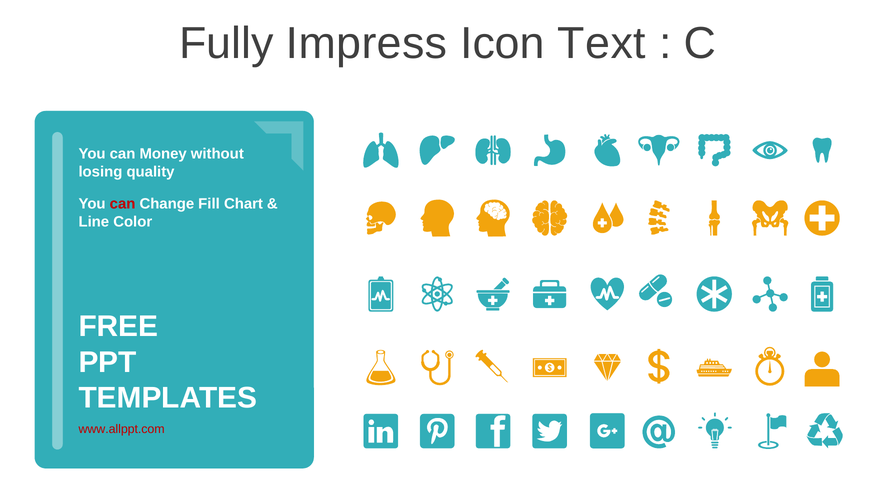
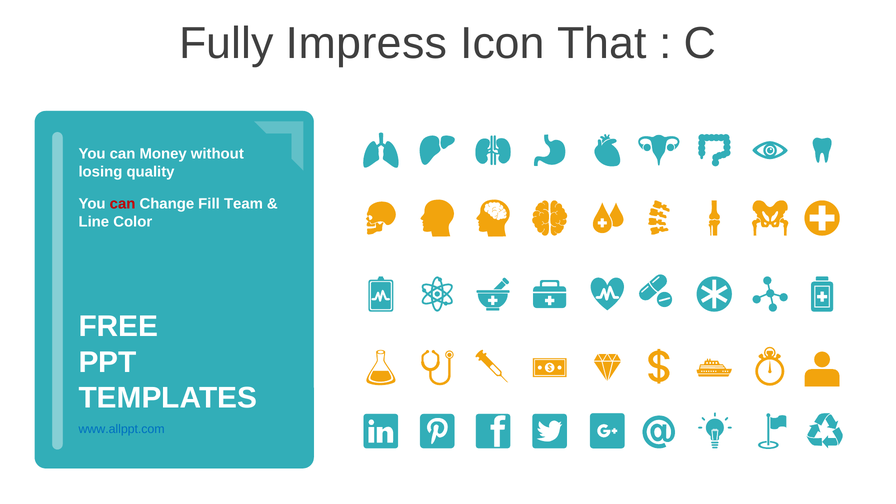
Text: Text -> That
Chart: Chart -> Team
www.allppt.com colour: red -> blue
